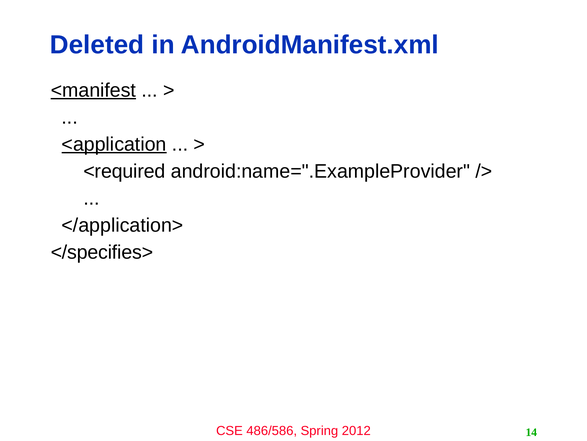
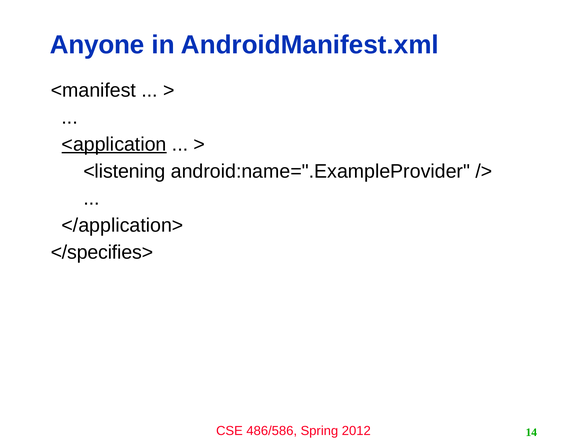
Deleted: Deleted -> Anyone
<manifest underline: present -> none
<required: <required -> <listening
